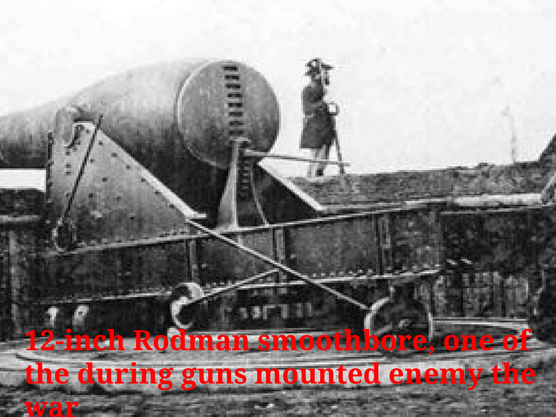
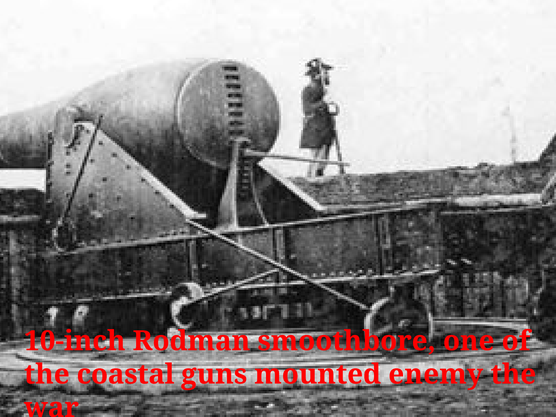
12-inch: 12-inch -> 10-inch
during: during -> coastal
